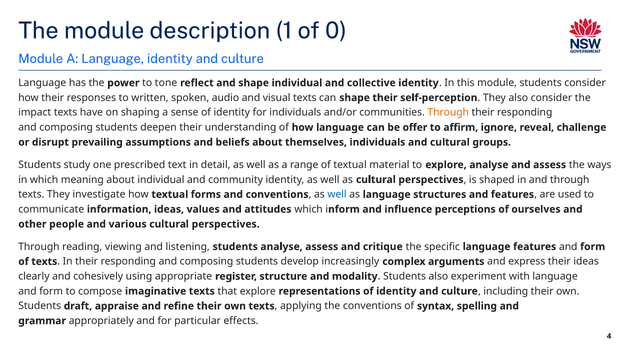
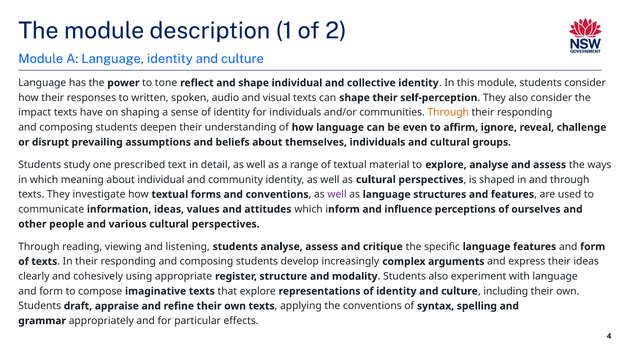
0: 0 -> 2
offer: offer -> even
well at (337, 195) colour: blue -> purple
